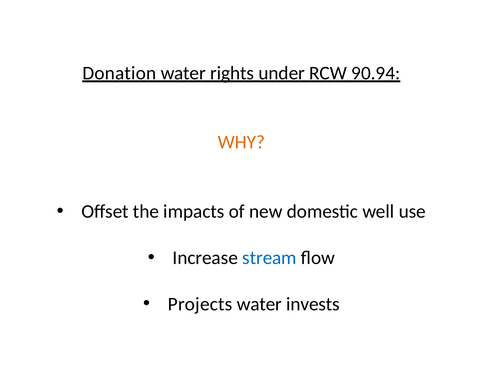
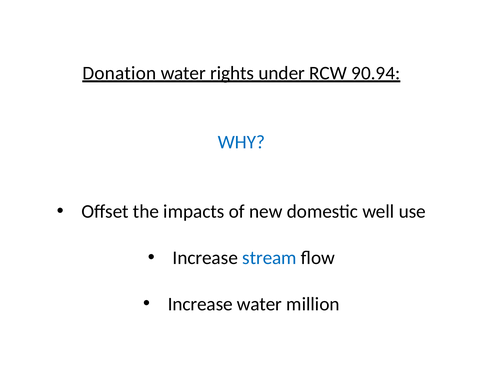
WHY colour: orange -> blue
Projects at (200, 304): Projects -> Increase
invests: invests -> million
